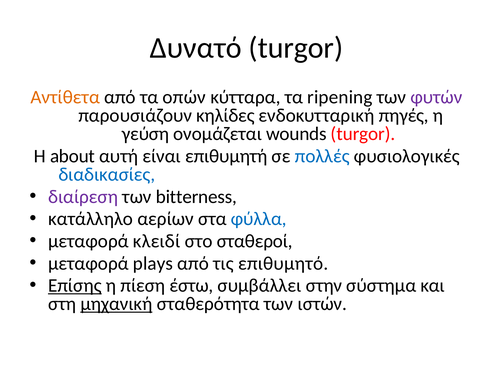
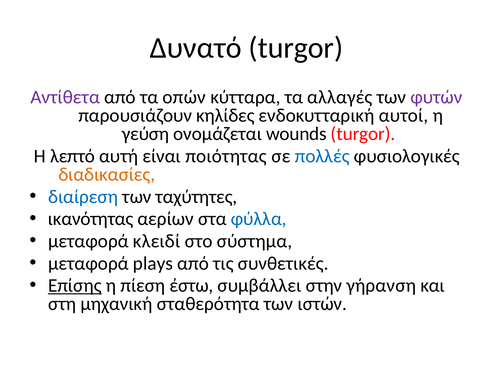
Αντίθετα colour: orange -> purple
ripening: ripening -> αλλαγές
πηγές: πηγές -> αυτοί
about: about -> λεπτό
επιθυμητή: επιθυμητή -> ποιότητας
διαδικασίες colour: blue -> orange
διαίρεση colour: purple -> blue
bitterness: bitterness -> ταχύτητες
κατάλληλο: κατάλληλο -> ικανότητας
σταθεροί: σταθεροί -> σύστημα
επιθυμητό: επιθυμητό -> συνθετικές
σύστημα: σύστημα -> γήρανση
μηχανική underline: present -> none
